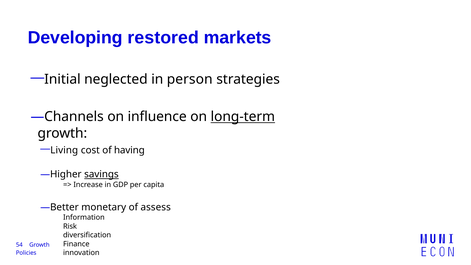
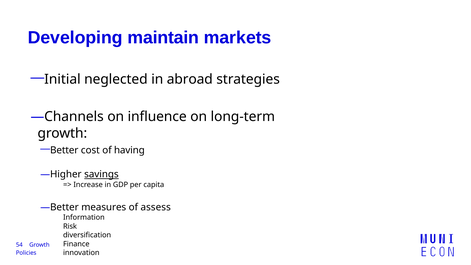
restored: restored -> maintain
person: person -> abroad
long-term underline: present -> none
Living: Living -> Better
monetary: monetary -> measures
